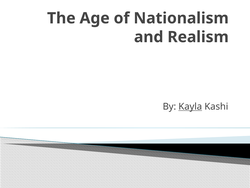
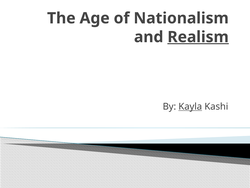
Realism underline: none -> present
